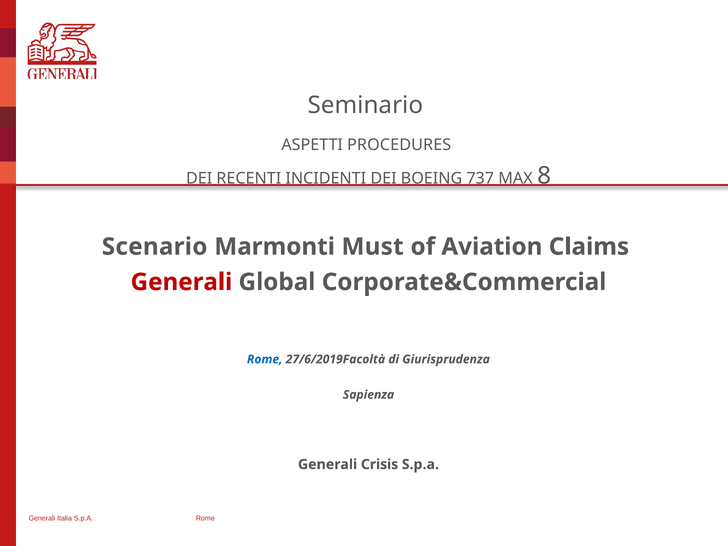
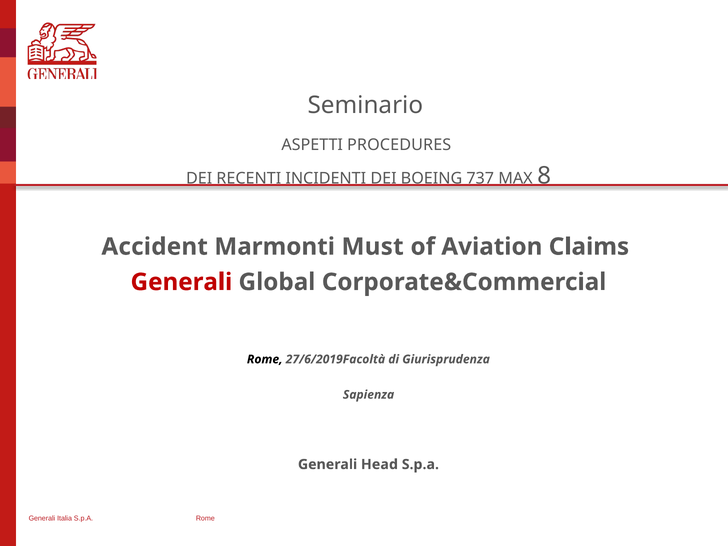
Scenario: Scenario -> Accident
Rome at (265, 359) colour: blue -> black
Crisis: Crisis -> Head
